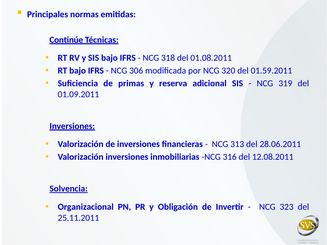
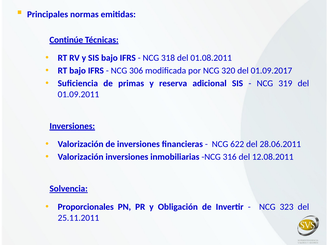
01.59.2011: 01.59.2011 -> 01.09.2017
313: 313 -> 622
Organizacional: Organizacional -> Proporcionales
